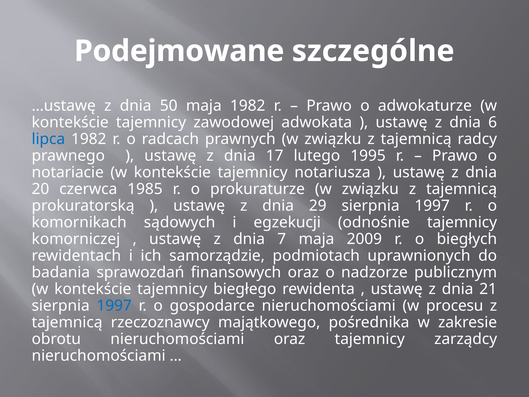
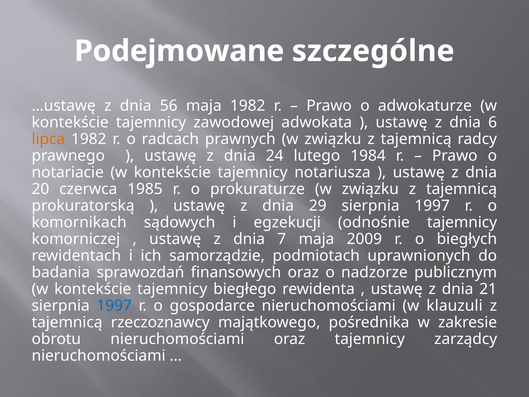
50: 50 -> 56
lipca colour: blue -> orange
17: 17 -> 24
1995: 1995 -> 1984
procesu: procesu -> klauzuli
